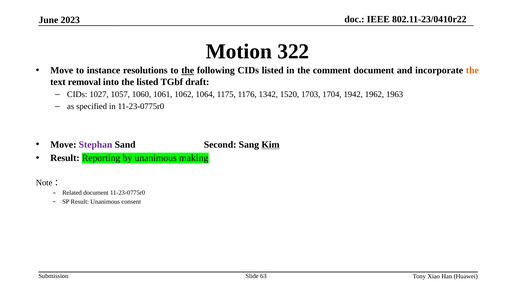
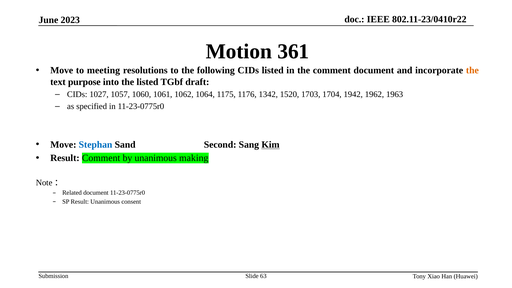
322: 322 -> 361
instance: instance -> meeting
the at (188, 70) underline: present -> none
removal: removal -> purpose
Stephan colour: purple -> blue
Result Reporting: Reporting -> Comment
